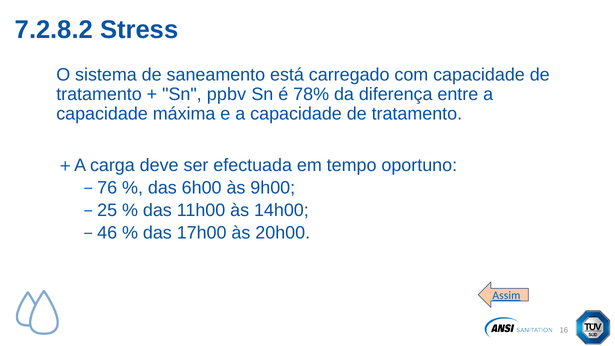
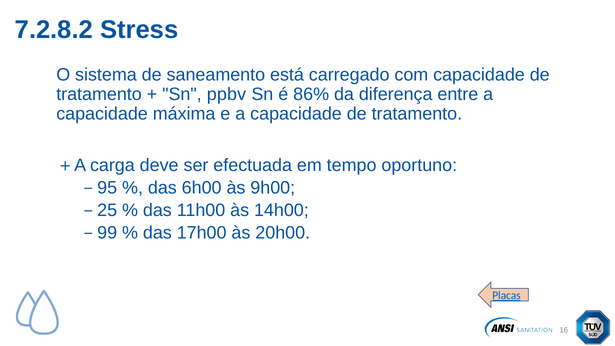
78%: 78% -> 86%
76: 76 -> 95
46: 46 -> 99
Assim: Assim -> Placas
